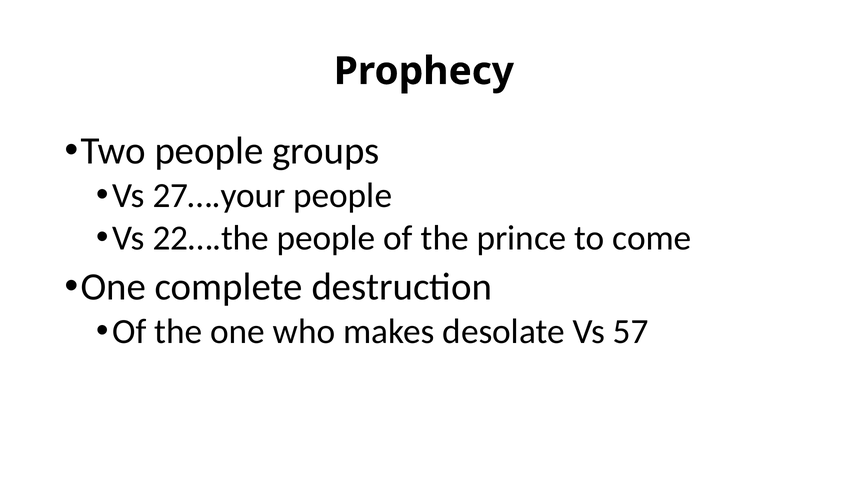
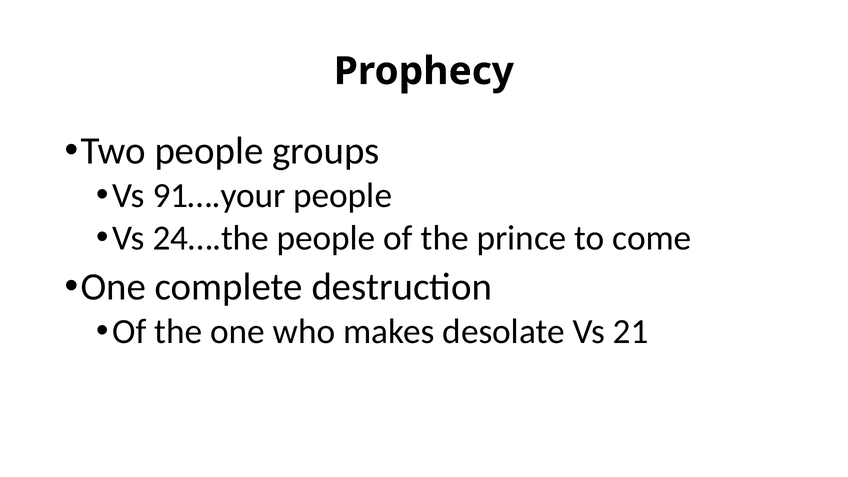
27….your: 27….your -> 91….your
22….the: 22….the -> 24….the
57: 57 -> 21
